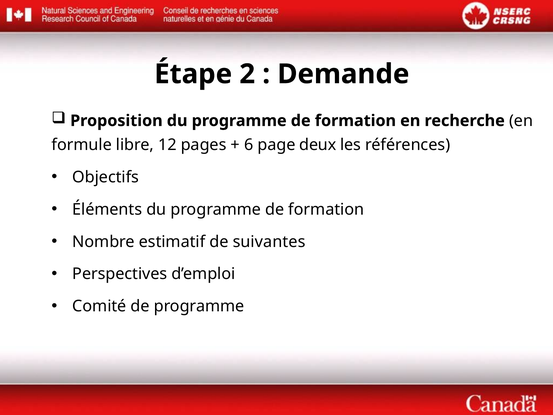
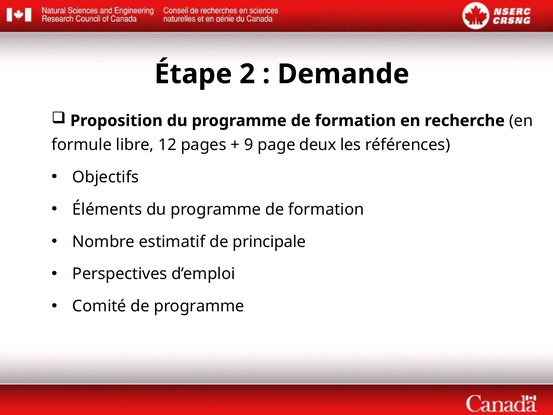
6: 6 -> 9
suivantes: suivantes -> principale
